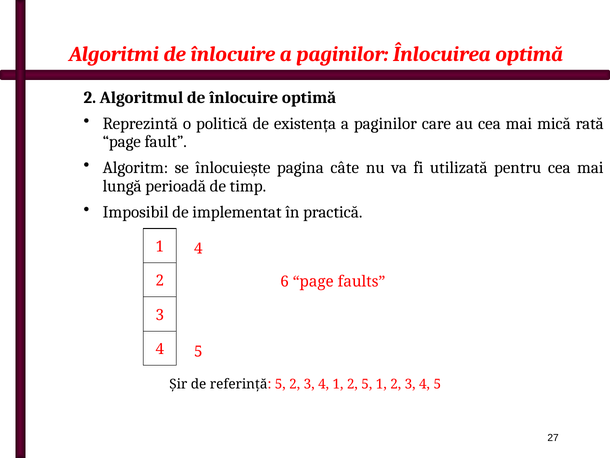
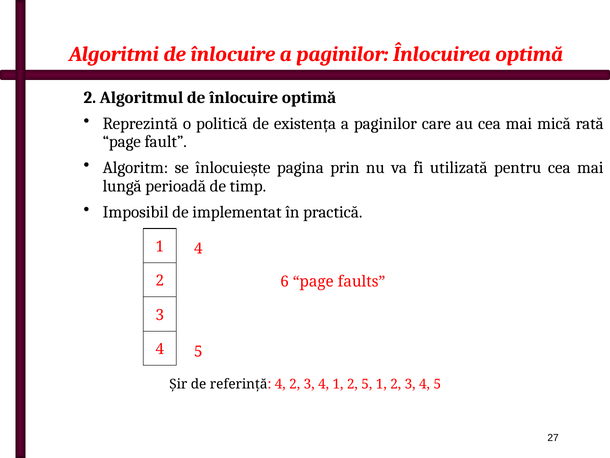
câte: câte -> prin
5 at (280, 384): 5 -> 4
